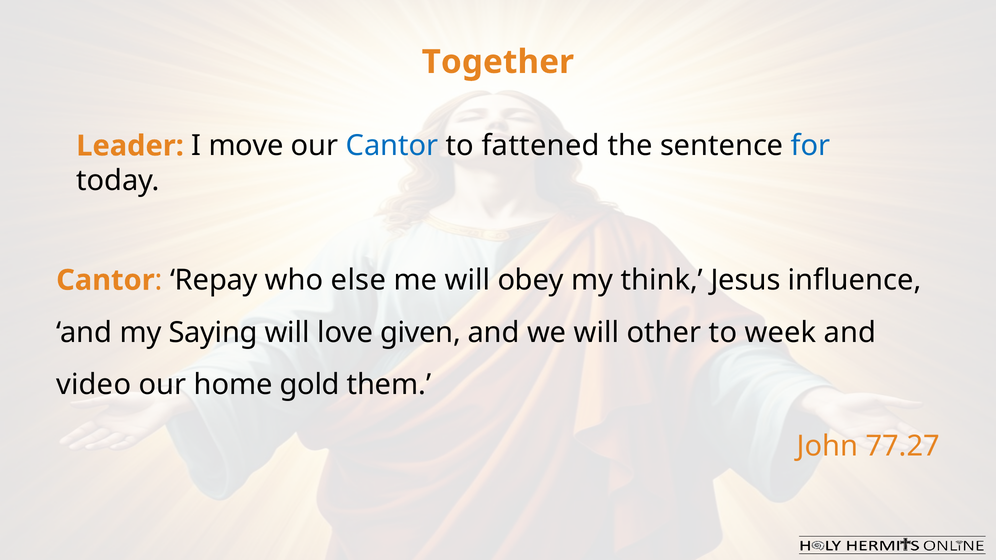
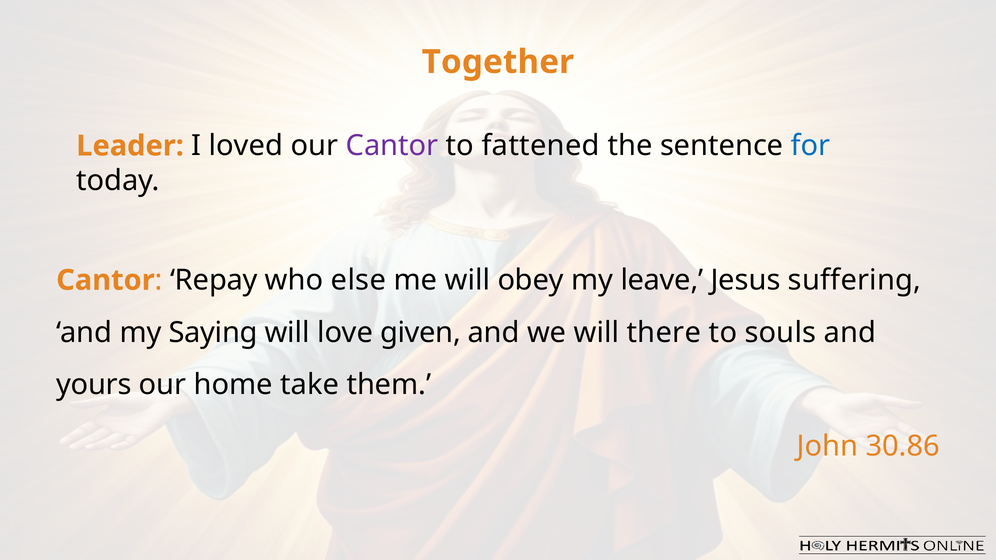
move: move -> loved
Cantor at (392, 146) colour: blue -> purple
think: think -> leave
influence: influence -> suffering
other: other -> there
week: week -> souls
video: video -> yours
gold: gold -> take
77.27: 77.27 -> 30.86
